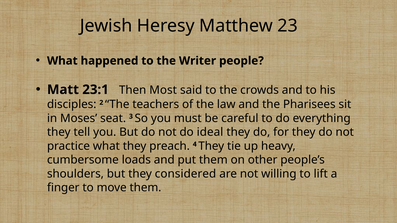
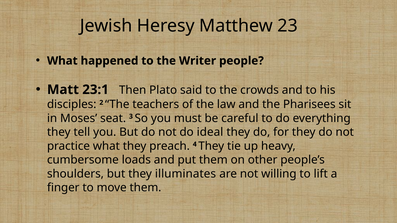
Most: Most -> Plato
considered: considered -> illuminates
